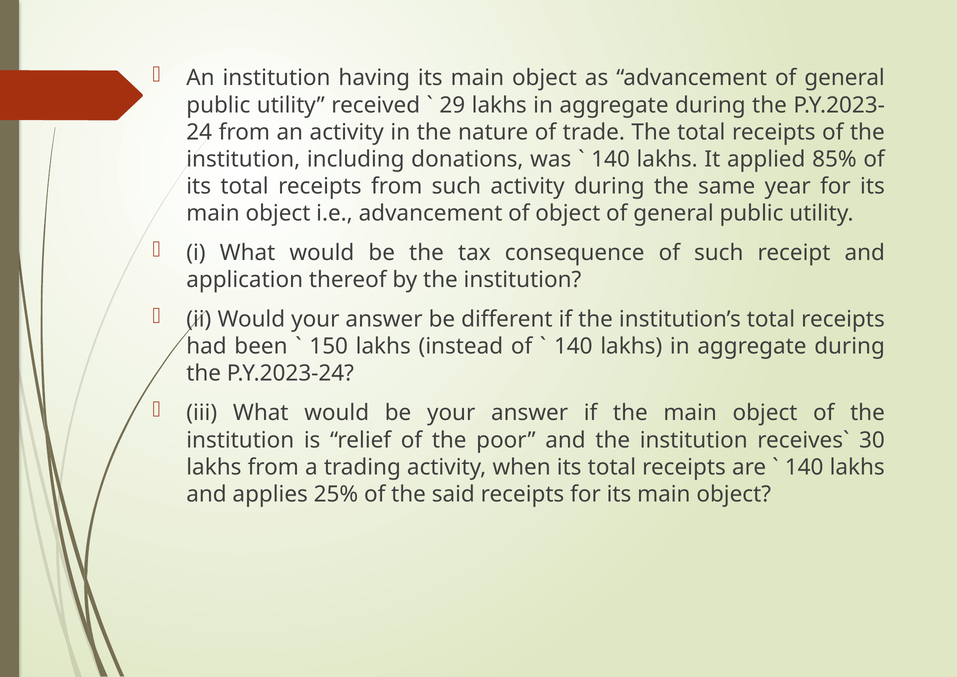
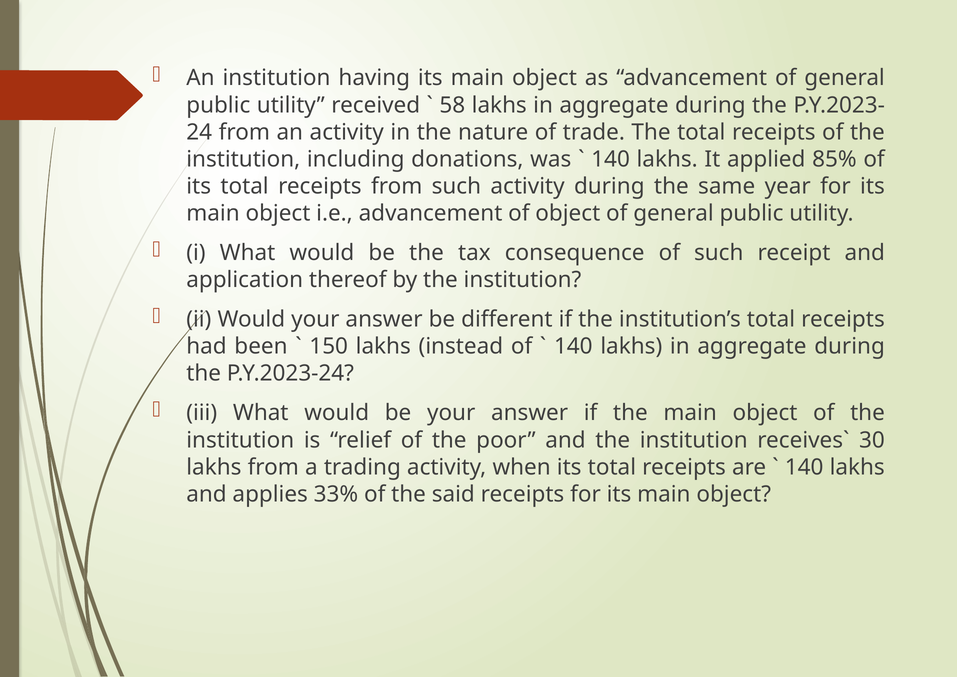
29: 29 -> 58
25%: 25% -> 33%
